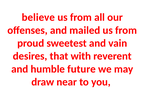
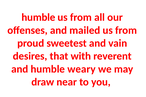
believe at (38, 17): believe -> humble
future: future -> weary
